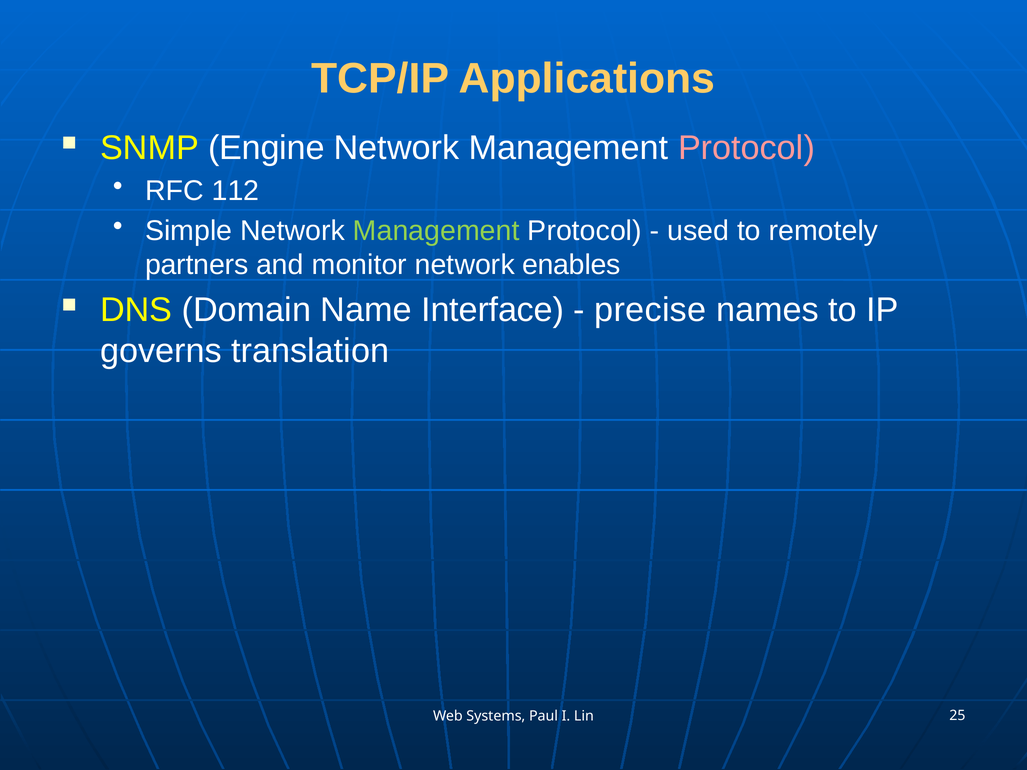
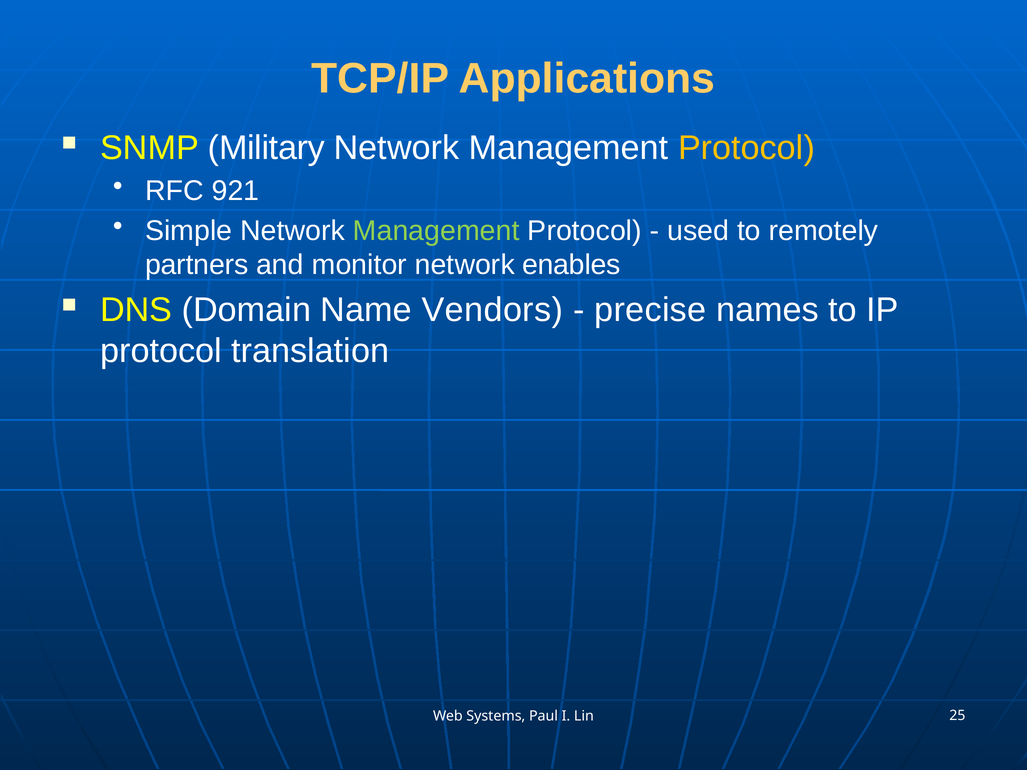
Engine: Engine -> Military
Protocol at (746, 148) colour: pink -> yellow
112: 112 -> 921
Interface: Interface -> Vendors
governs at (161, 351): governs -> protocol
